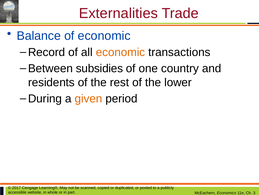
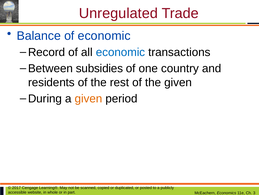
Externalities: Externalities -> Unregulated
economic at (121, 52) colour: orange -> blue
the lower: lower -> given
